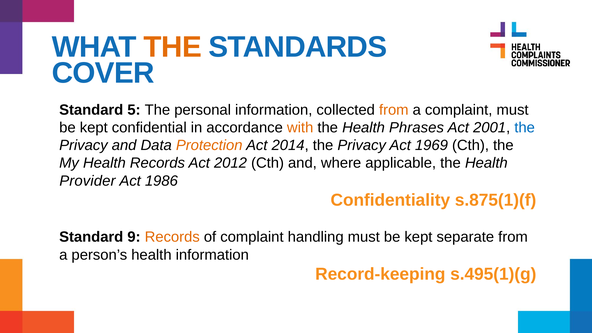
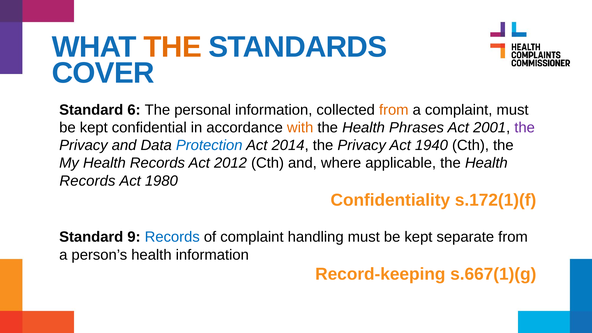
5: 5 -> 6
the at (525, 128) colour: blue -> purple
Protection colour: orange -> blue
1969: 1969 -> 1940
Provider at (87, 181): Provider -> Records
1986: 1986 -> 1980
s.875(1)(f: s.875(1)(f -> s.172(1)(f
Records at (172, 237) colour: orange -> blue
s.495(1)(g: s.495(1)(g -> s.667(1)(g
